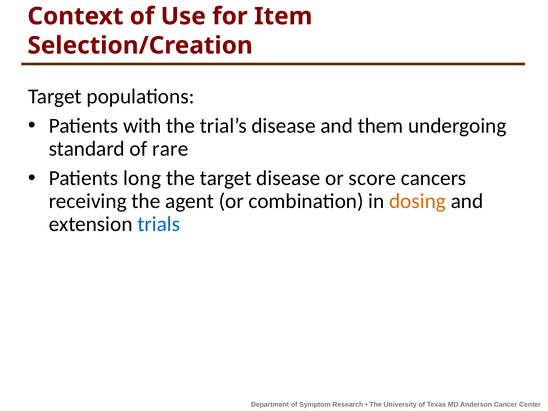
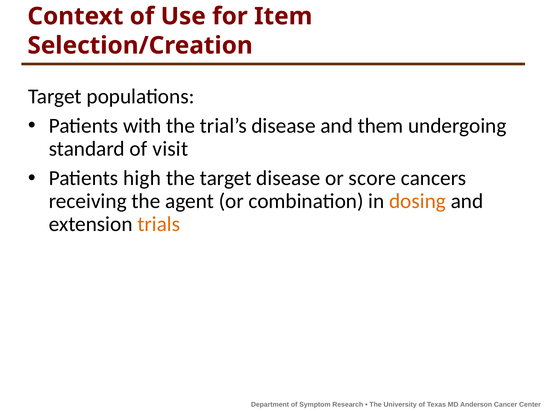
rare: rare -> visit
long: long -> high
trials colour: blue -> orange
